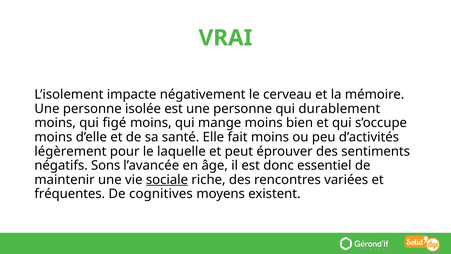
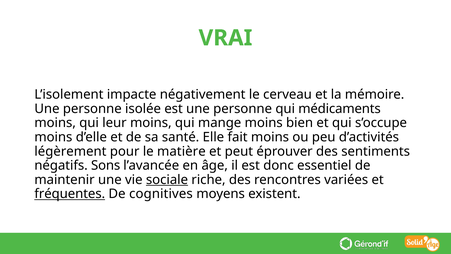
durablement: durablement -> médicaments
figé: figé -> leur
laquelle: laquelle -> matière
fréquentes underline: none -> present
